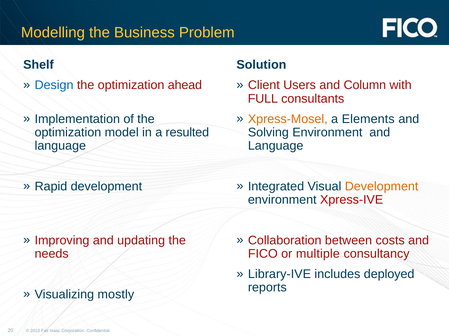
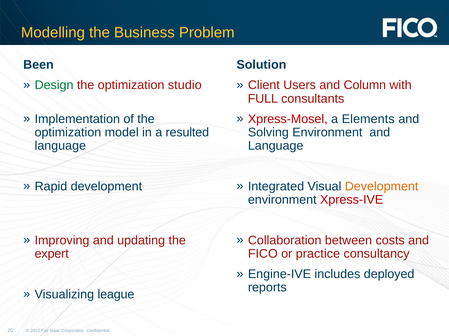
Shelf: Shelf -> Been
Design colour: blue -> green
ahead: ahead -> studio
Xpress-Mosel colour: orange -> red
needs: needs -> expert
multiple: multiple -> practice
Library-IVE: Library-IVE -> Engine-IVE
mostly: mostly -> league
